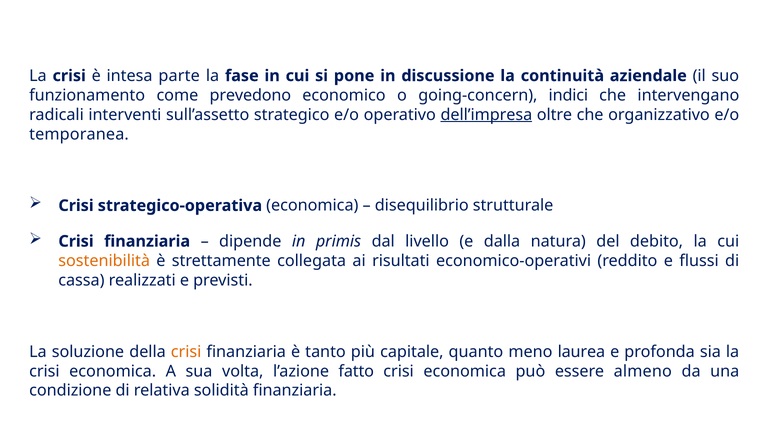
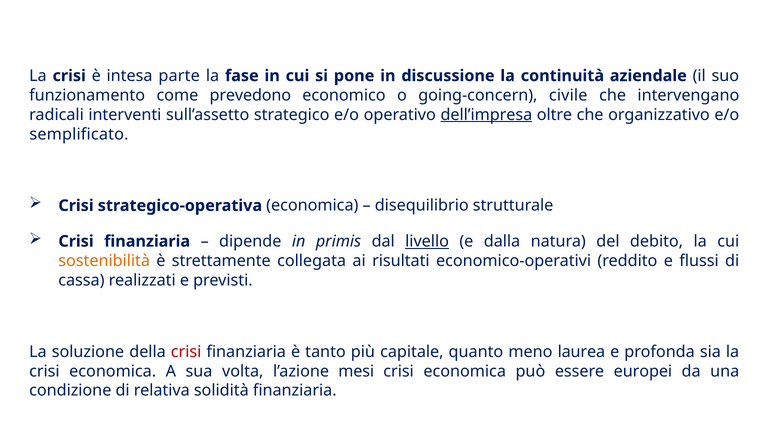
indici: indici -> civile
temporanea: temporanea -> semplificato
livello underline: none -> present
crisi at (186, 351) colour: orange -> red
fatto: fatto -> mesi
almeno: almeno -> europei
